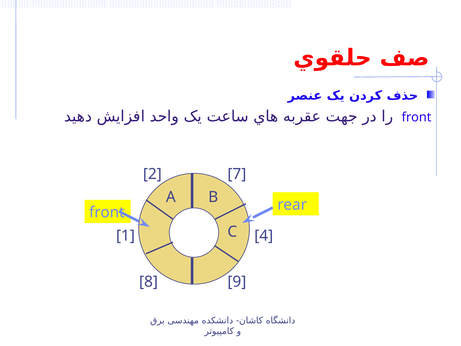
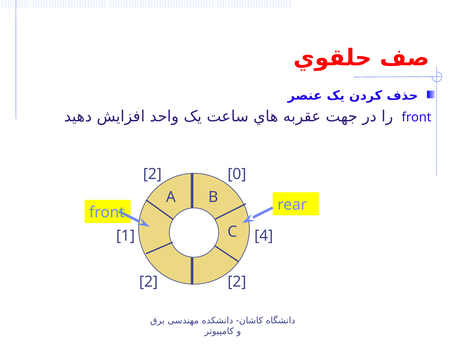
7: 7 -> 0
8 at (149, 282): 8 -> 2
9 at (237, 282): 9 -> 2
